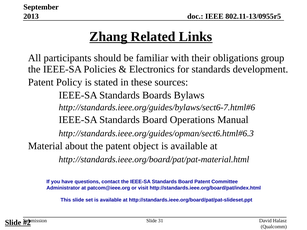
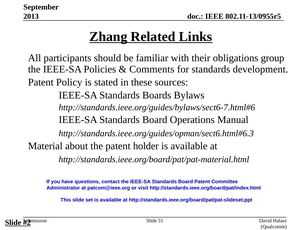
Electronics: Electronics -> Comments
object: object -> holder
